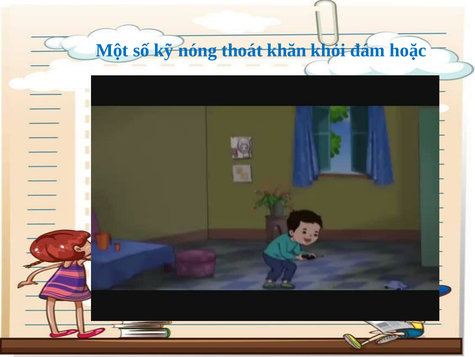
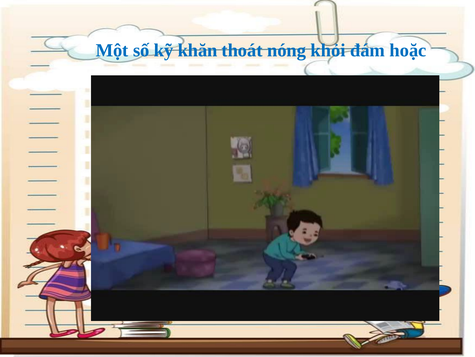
nóng: nóng -> khăn
khăn: khăn -> nóng
